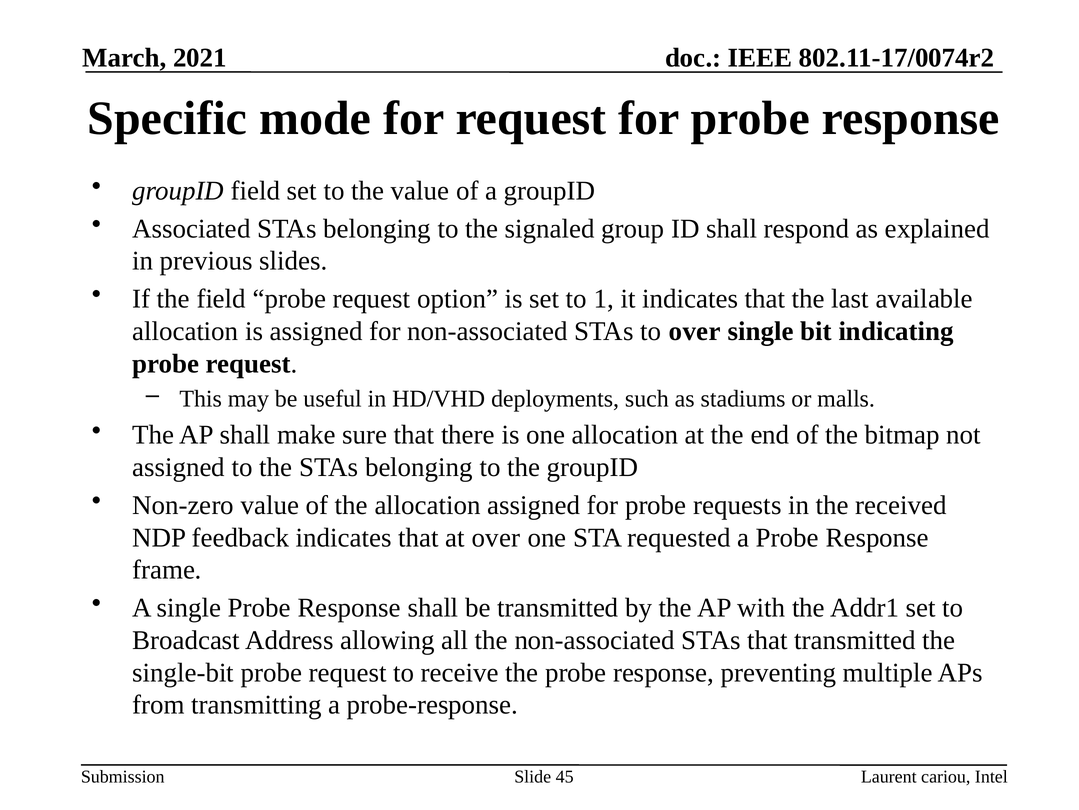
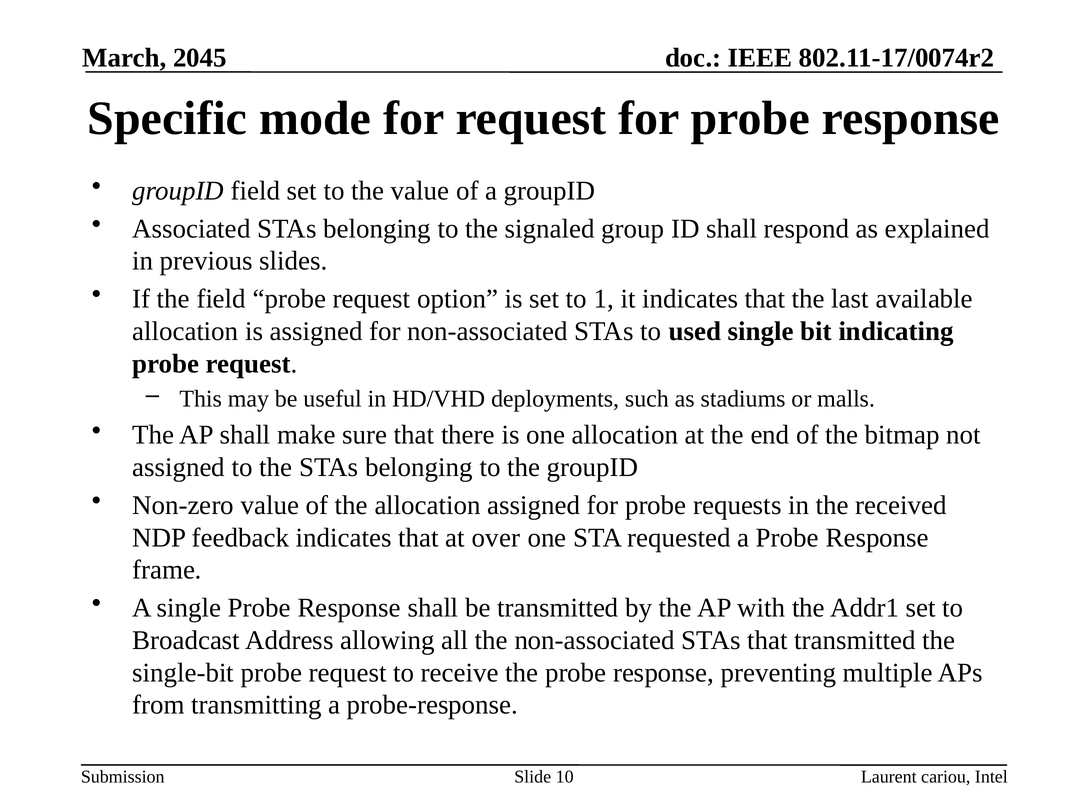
2021: 2021 -> 2045
to over: over -> used
45: 45 -> 10
